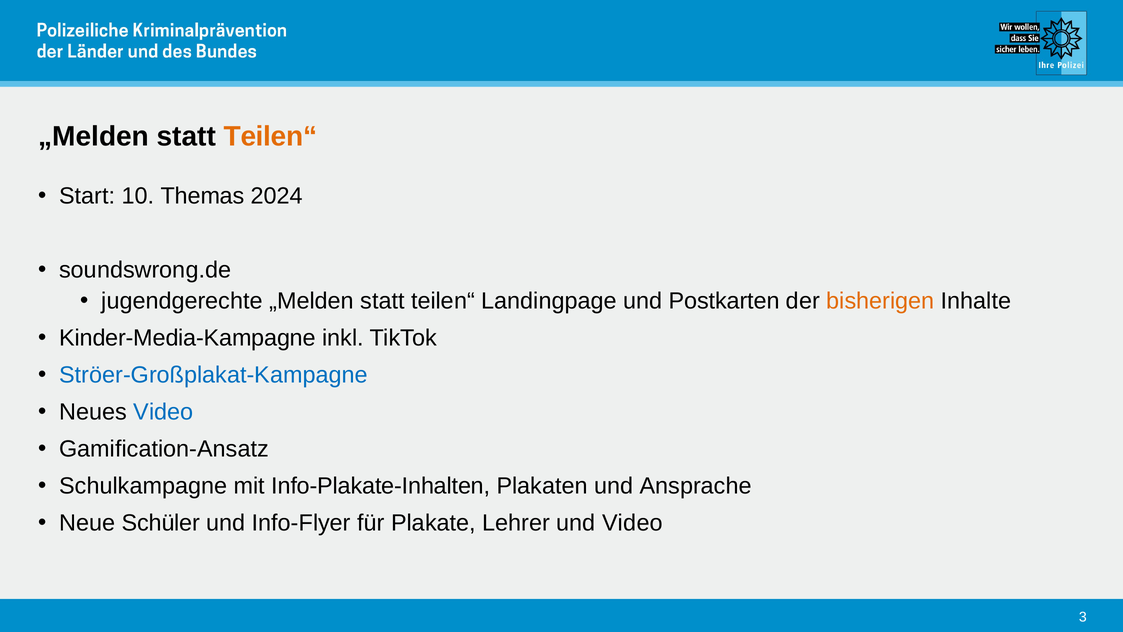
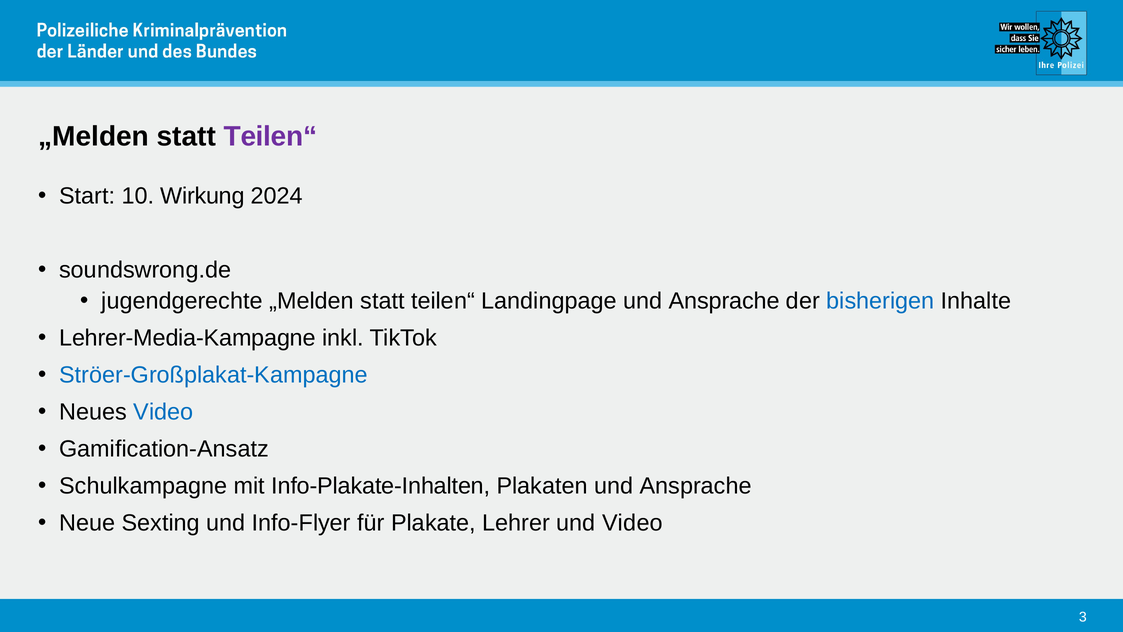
Teilen“ at (270, 137) colour: orange -> purple
Themas: Themas -> Wirkung
Landingpage und Postkarten: Postkarten -> Ansprache
bisherigen colour: orange -> blue
Kinder-Media-Kampagne: Kinder-Media-Kampagne -> Lehrer-Media-Kampagne
Schüler: Schüler -> Sexting
